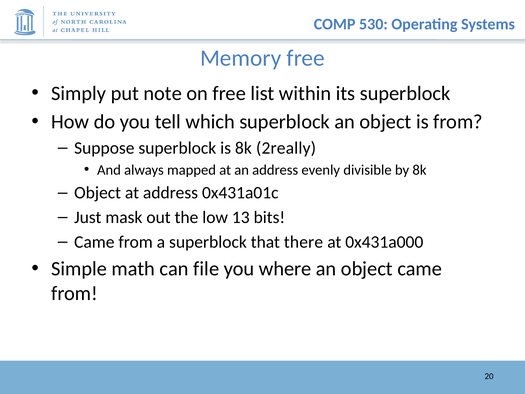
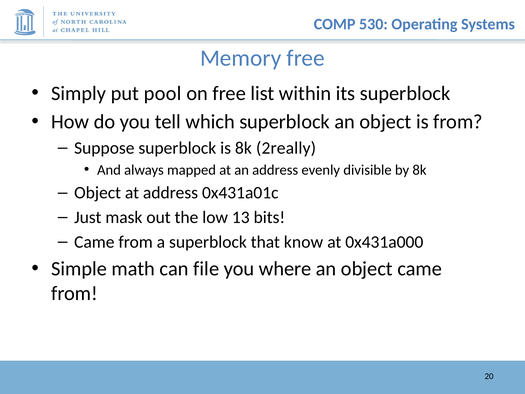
note: note -> pool
there: there -> know
